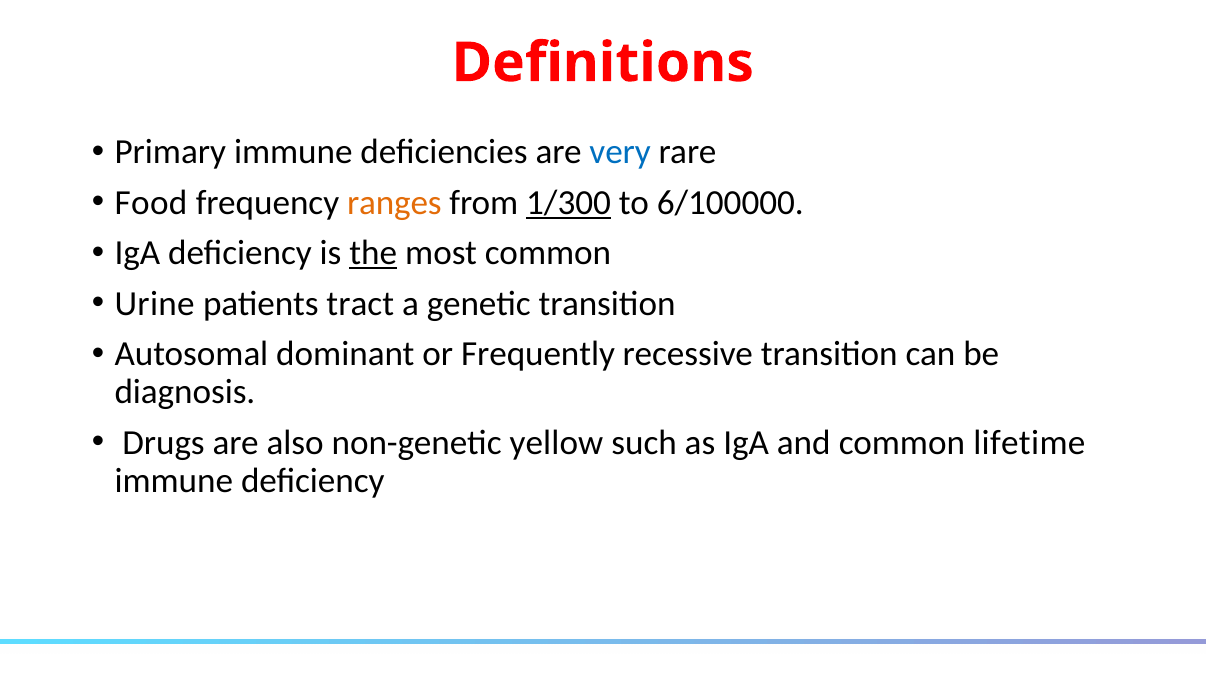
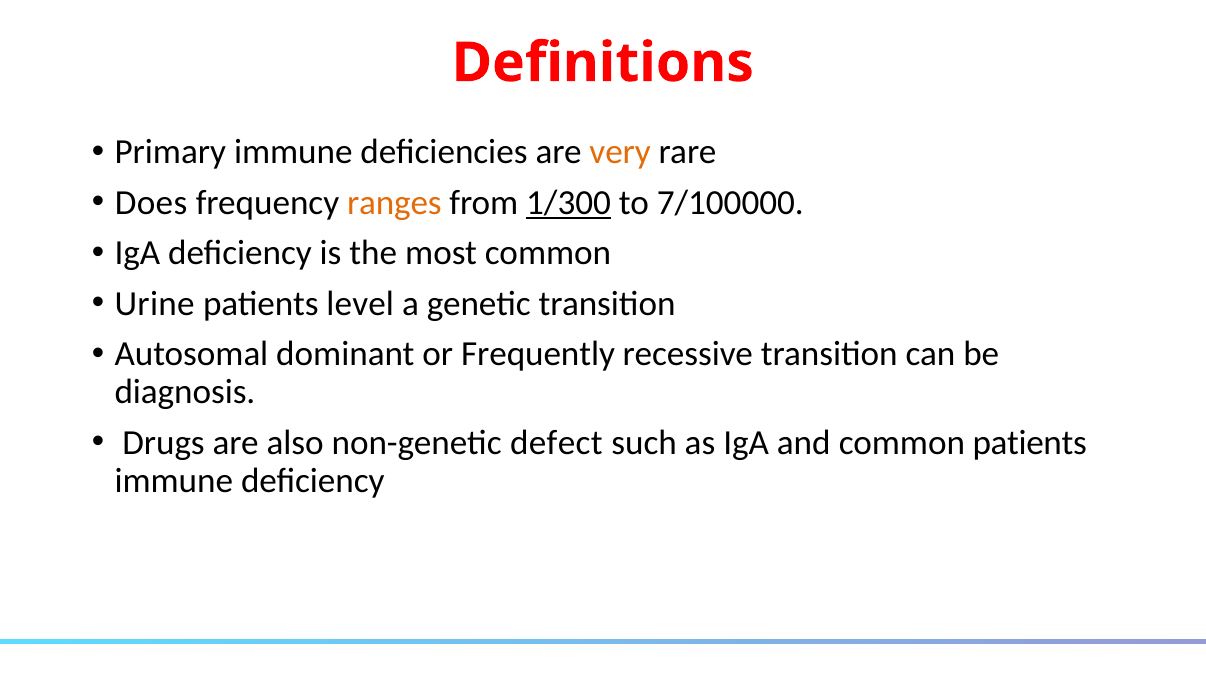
very colour: blue -> orange
Food: Food -> Does
6/100000: 6/100000 -> 7/100000
the underline: present -> none
tract: tract -> level
yellow: yellow -> defect
common lifetime: lifetime -> patients
